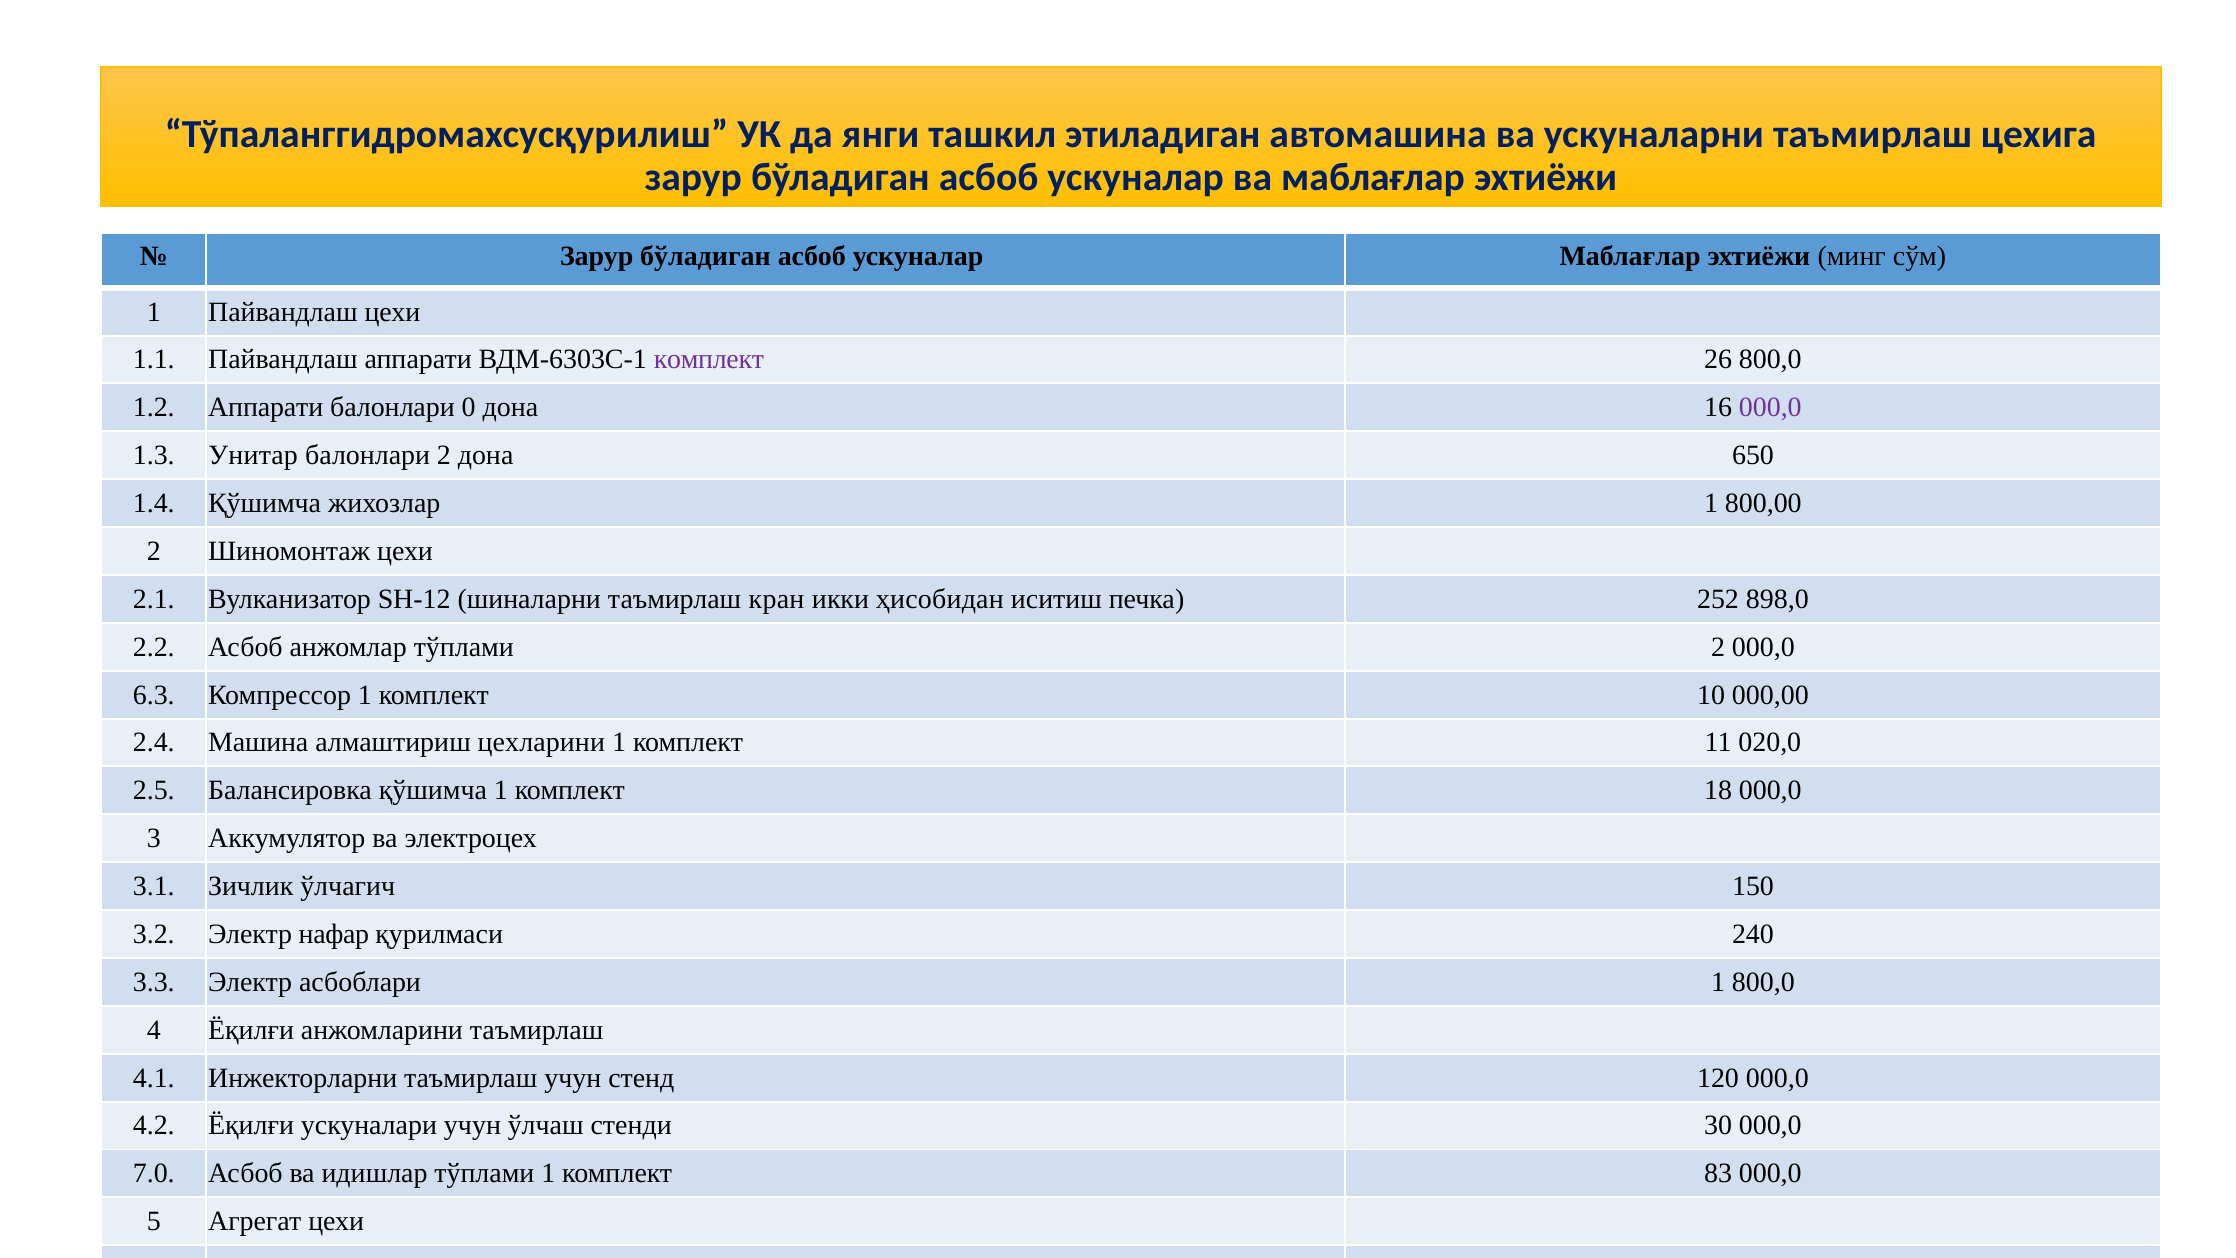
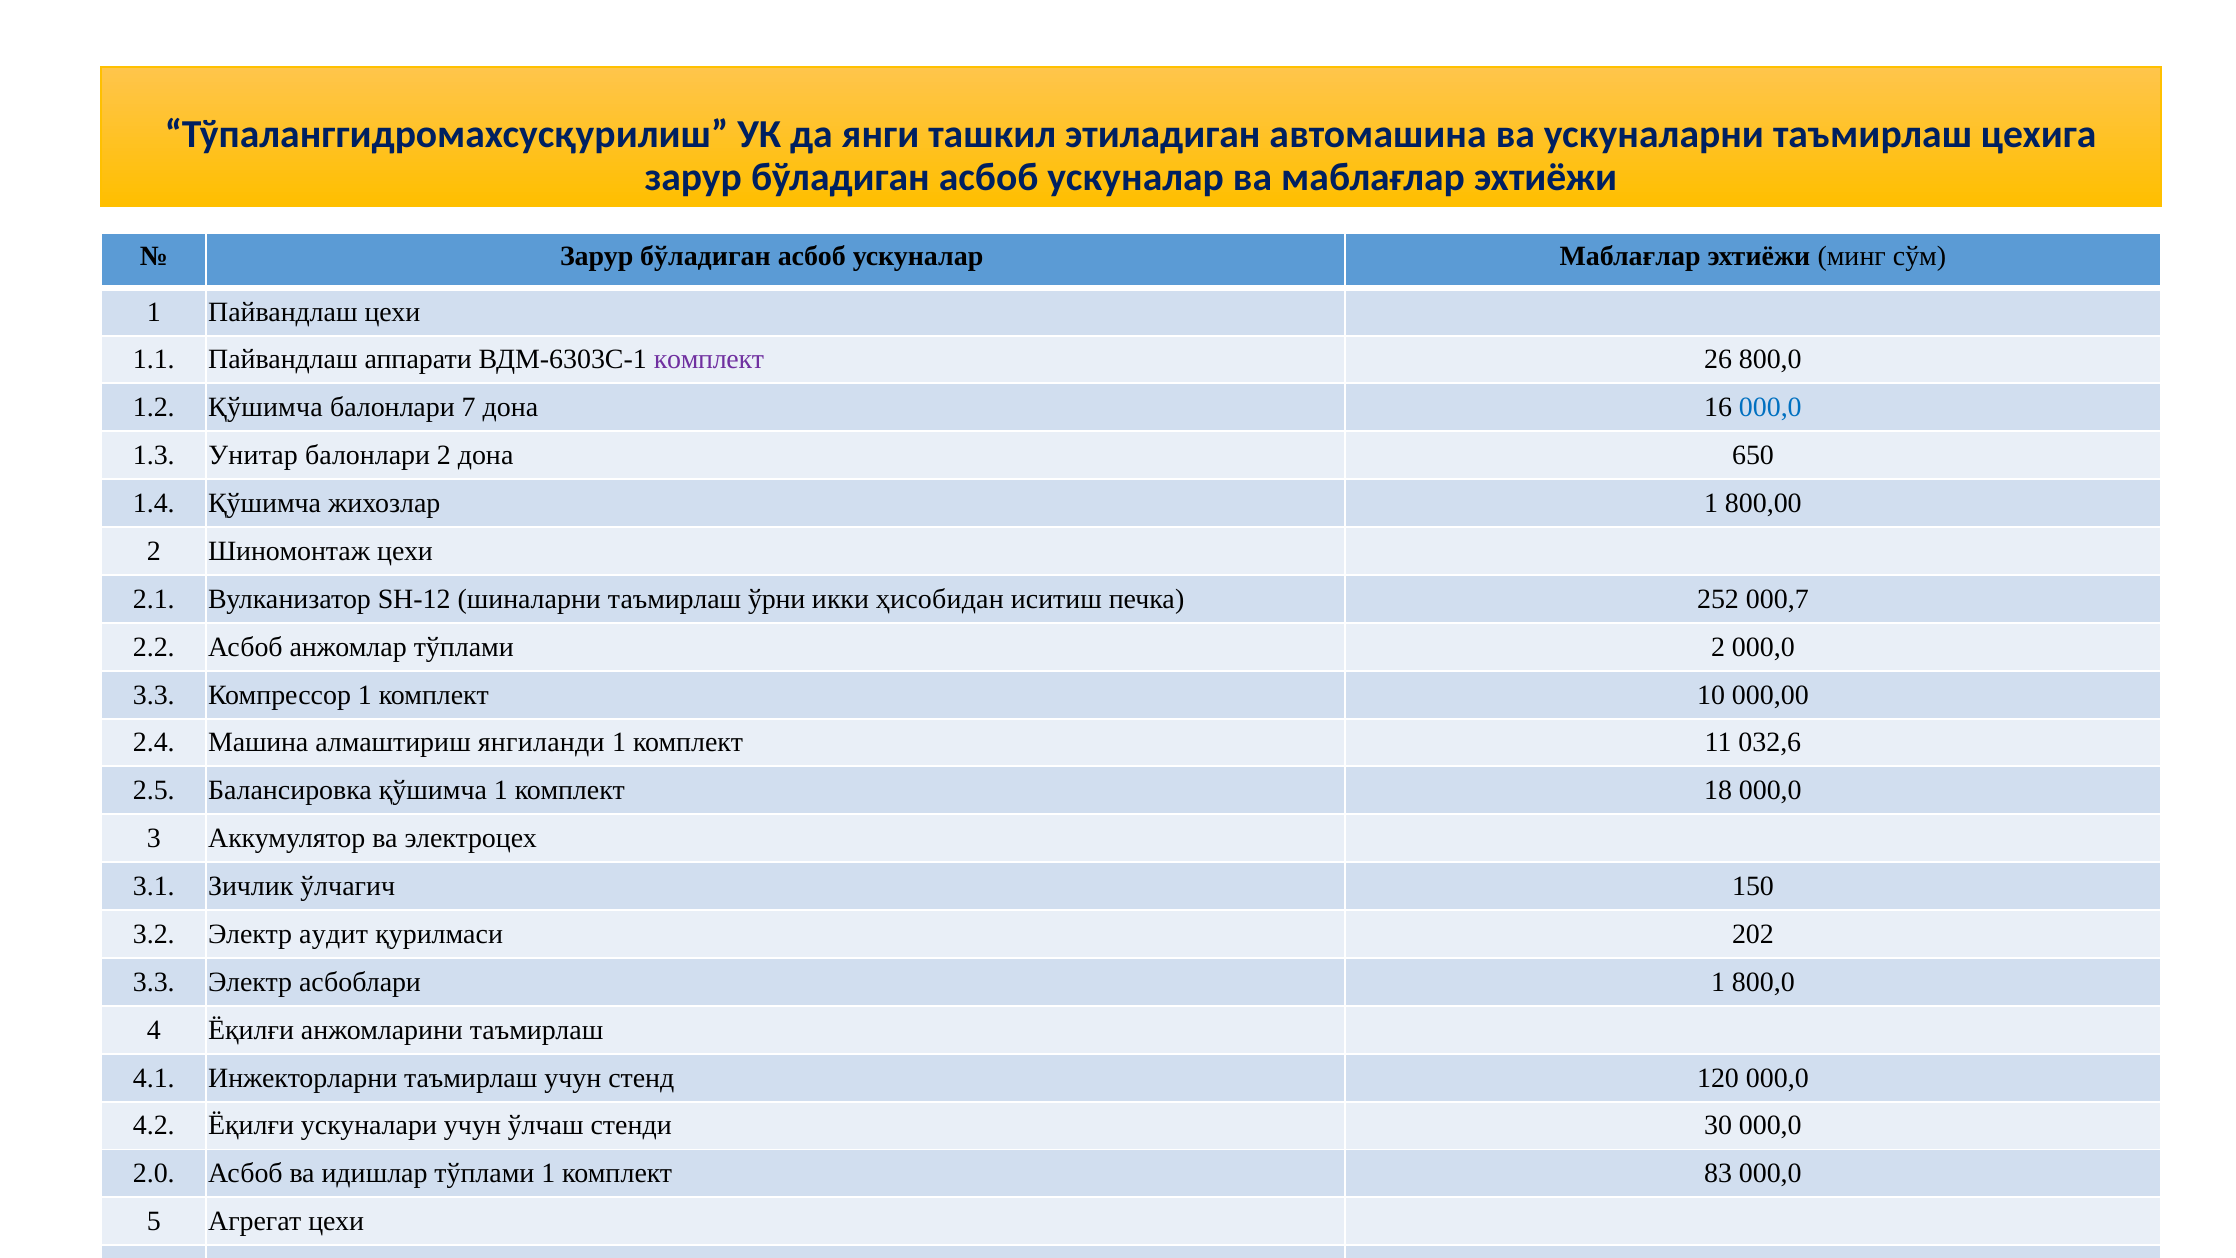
1.2 Аппарати: Аппарати -> Қўшимча
0: 0 -> 7
000,0 at (1770, 407) colour: purple -> blue
таъмирлаш кран: кран -> ўрни
898,0: 898,0 -> 000,7
6.3 at (154, 695): 6.3 -> 3.3
цехларини: цехларини -> янгиланди
020,0: 020,0 -> 032,6
нафар: нафар -> аудит
240: 240 -> 202
7.0: 7.0 -> 2.0
